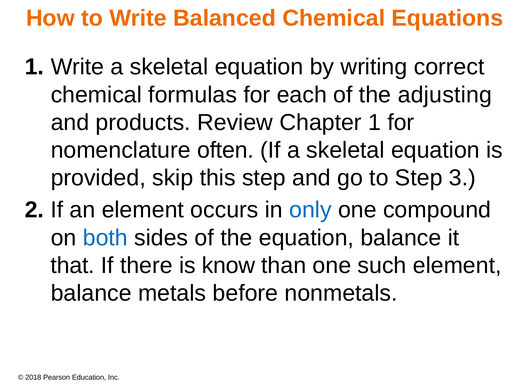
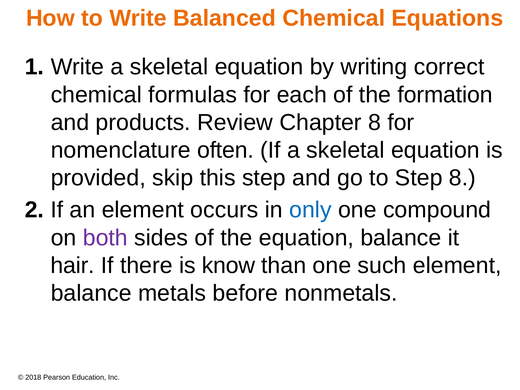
adjusting: adjusting -> formation
Chapter 1: 1 -> 8
Step 3: 3 -> 8
both colour: blue -> purple
that: that -> hair
